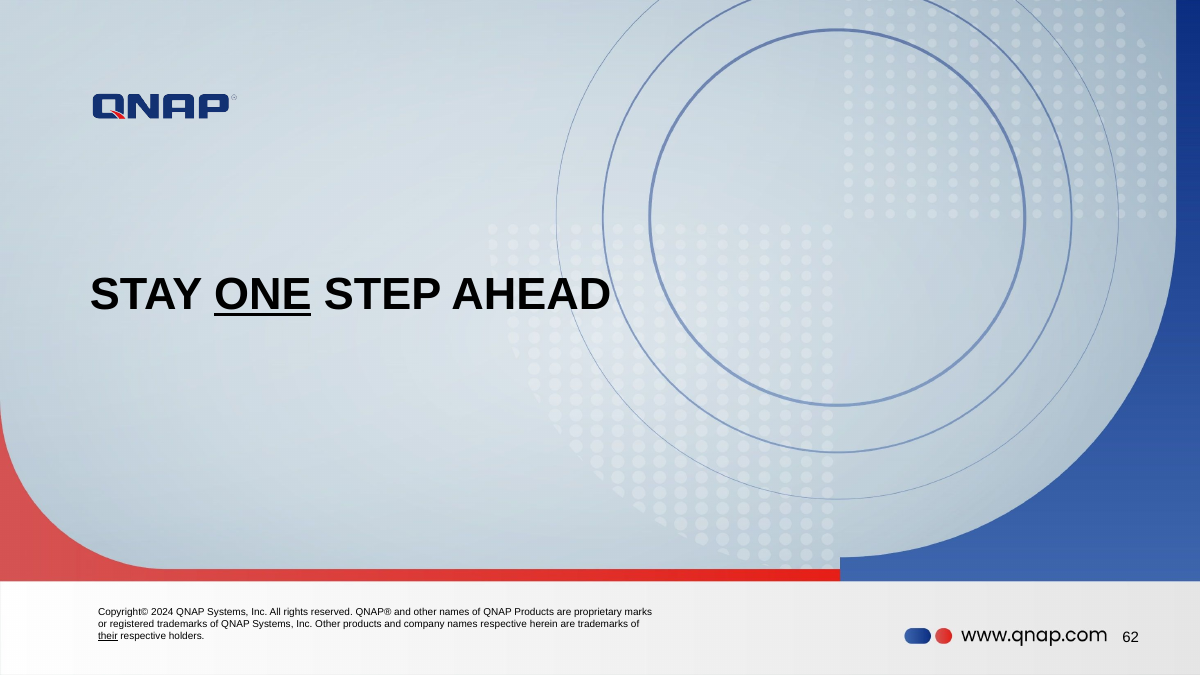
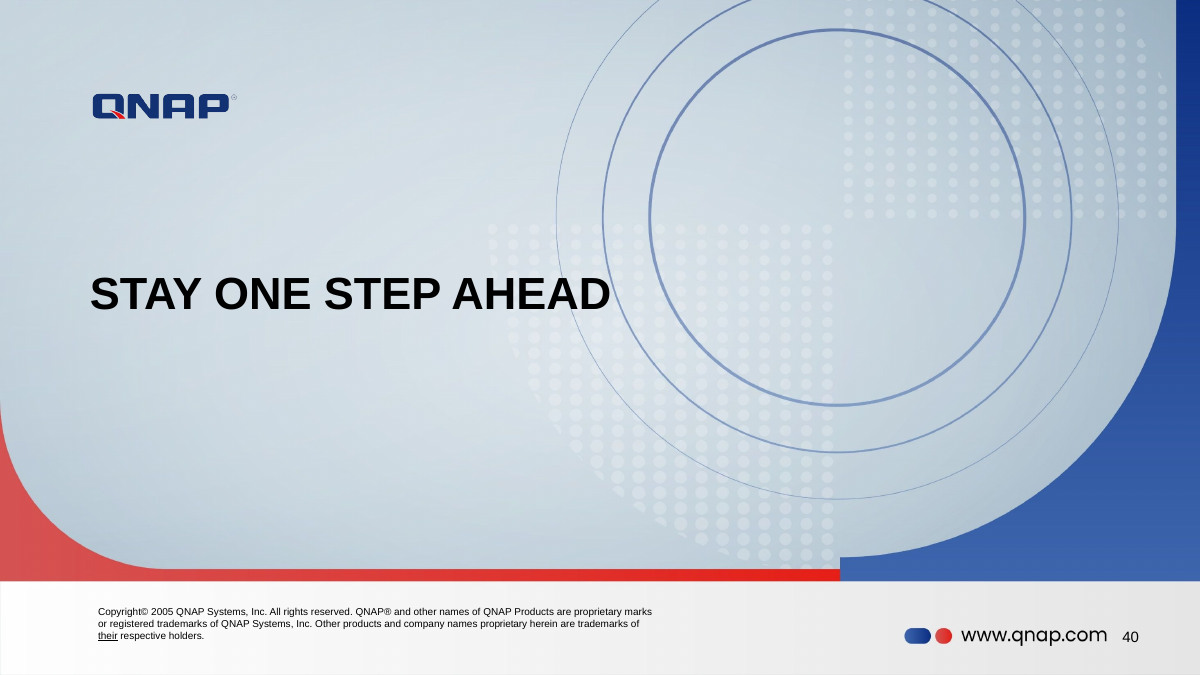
ONE underline: present -> none
2024: 2024 -> 2005
names respective: respective -> proprietary
62: 62 -> 40
